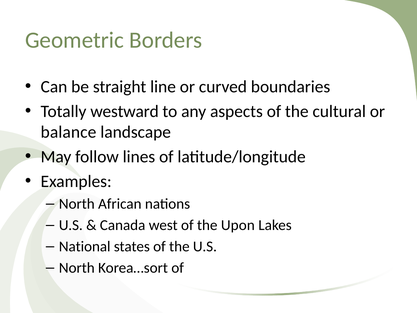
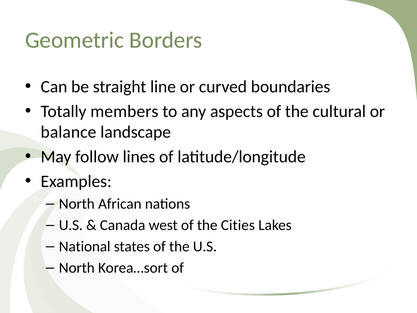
westward: westward -> members
Upon: Upon -> Cities
